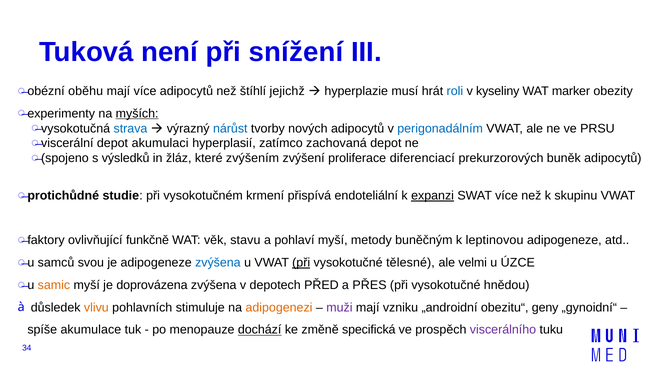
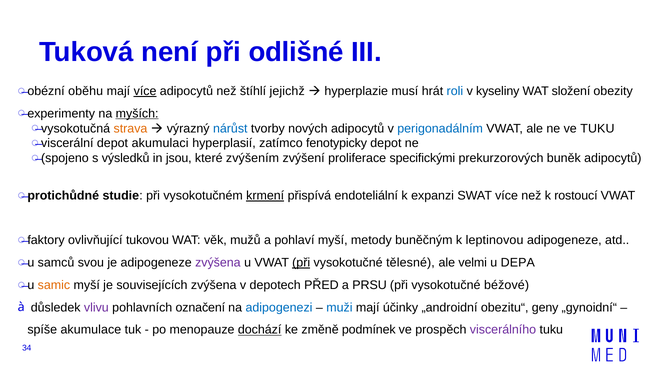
snížení: snížení -> odlišné
více at (145, 91) underline: none -> present
marker: marker -> složení
strava colour: blue -> orange
ve PRSU: PRSU -> TUKU
zachovaná: zachovaná -> fenotypicky
žláz: žláz -> jsou
diferenciací: diferenciací -> specifickými
krmení underline: none -> present
expanzi underline: present -> none
skupinu: skupinu -> rostoucí
funkčně: funkčně -> tukovou
stavu: stavu -> mužů
zvýšena at (218, 263) colour: blue -> purple
ÚZCE: ÚZCE -> DEPA
doprovázena: doprovázena -> souvisejících
PŘES: PŘES -> PRSU
hnědou: hnědou -> béžové
vlivu colour: orange -> purple
stimuluje: stimuluje -> označení
adipogenezi colour: orange -> blue
muži colour: purple -> blue
vzniku: vzniku -> účinky
specifická: specifická -> podmínek
